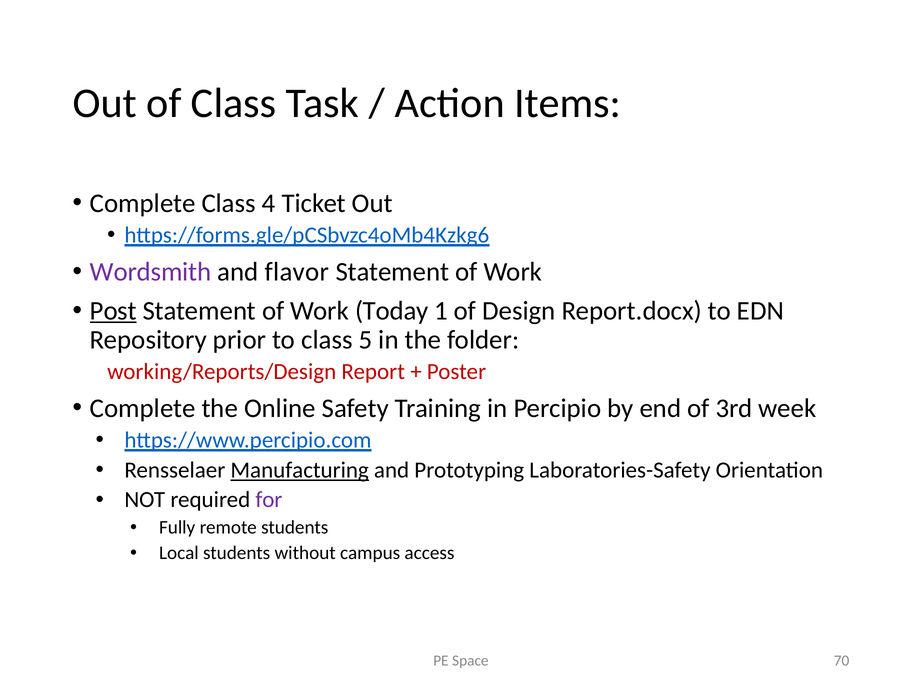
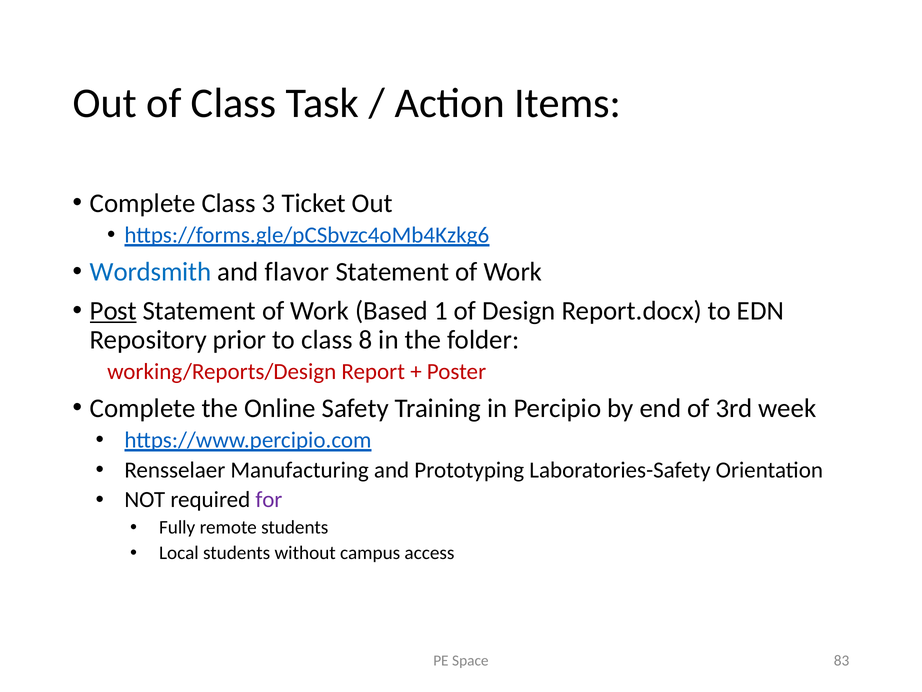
4: 4 -> 3
Wordsmith colour: purple -> blue
Today: Today -> Based
5: 5 -> 8
Manufacturing underline: present -> none
70: 70 -> 83
